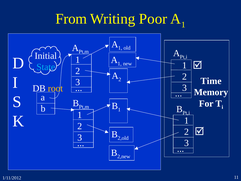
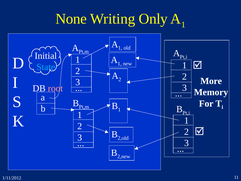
From: From -> None
Poor: Poor -> Only
Time: Time -> More
root colour: yellow -> pink
